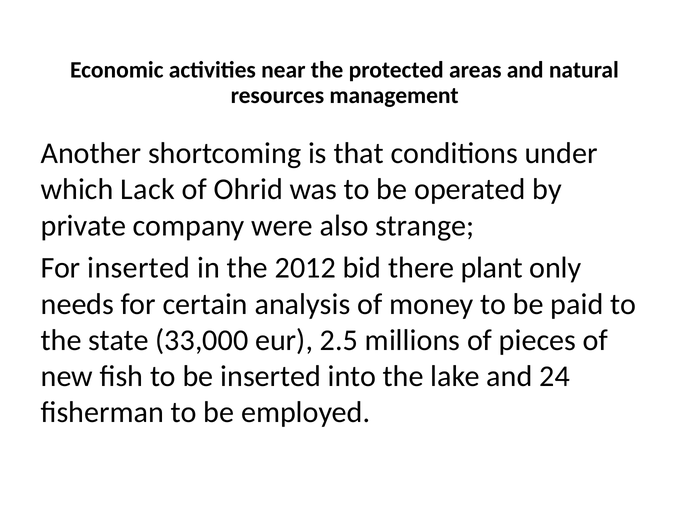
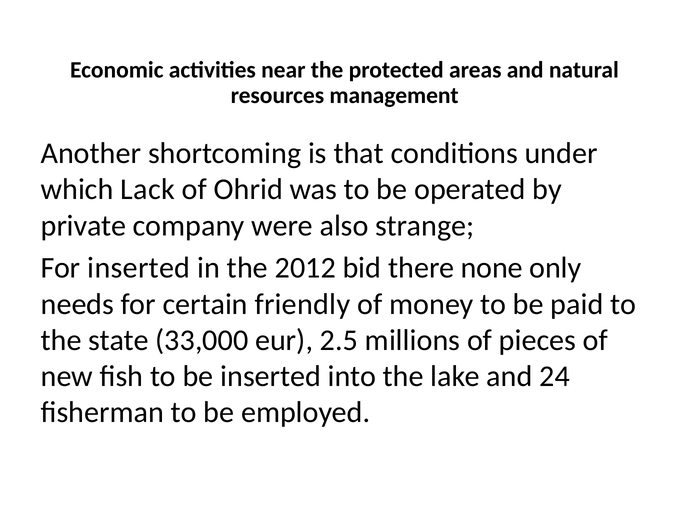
plant: plant -> none
analysis: analysis -> friendly
